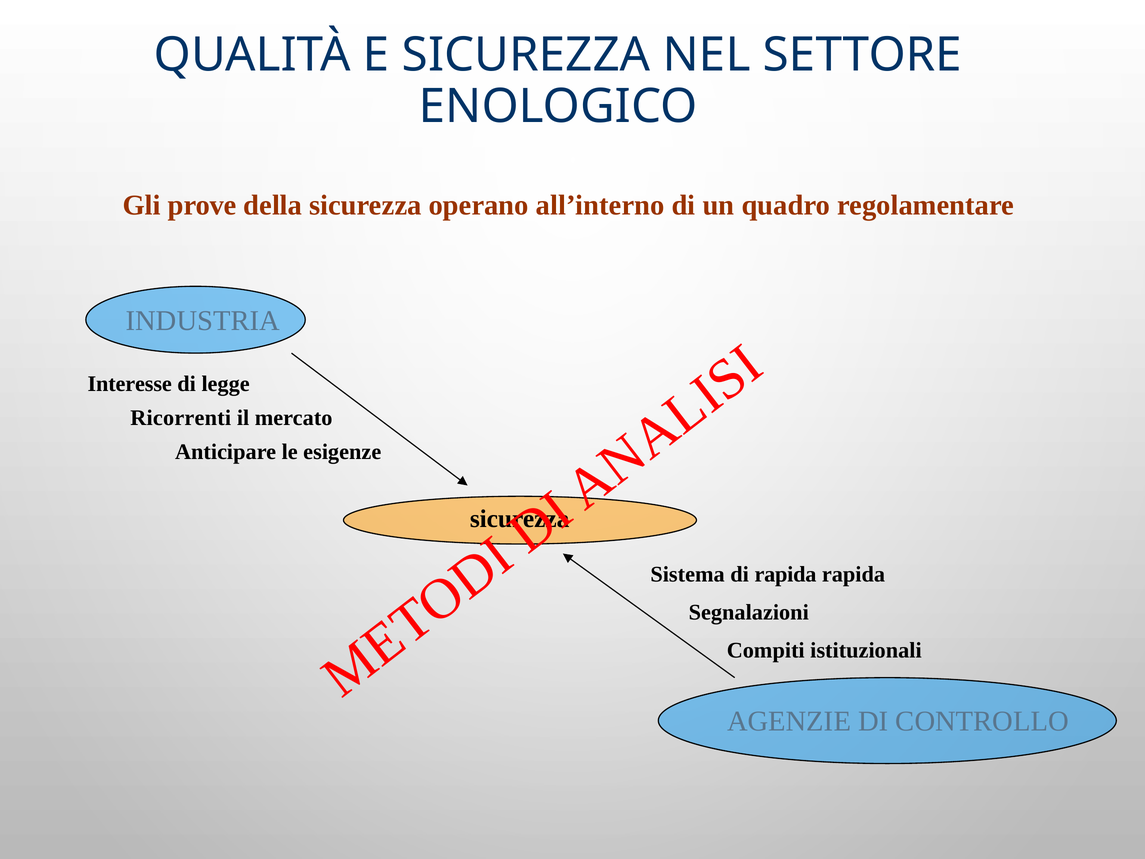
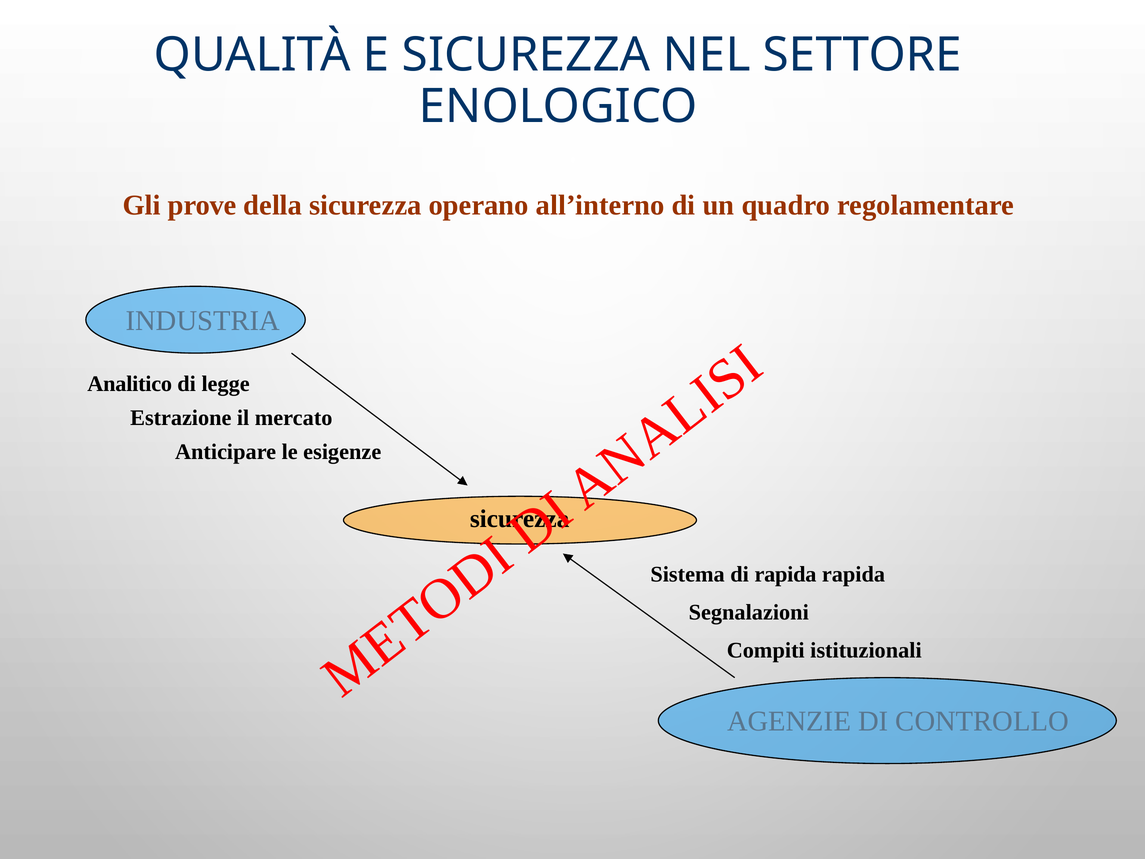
Interesse: Interesse -> Analitico
Ricorrenti: Ricorrenti -> Estrazione
